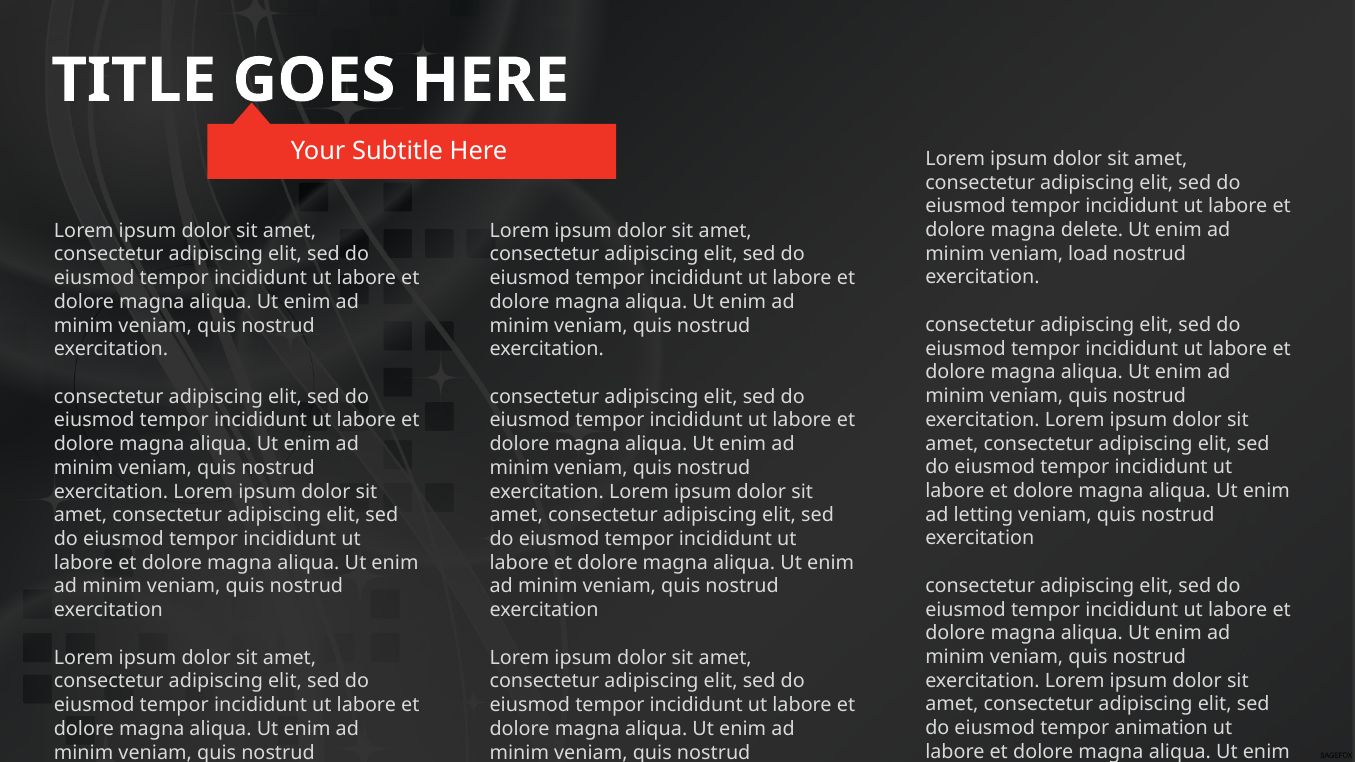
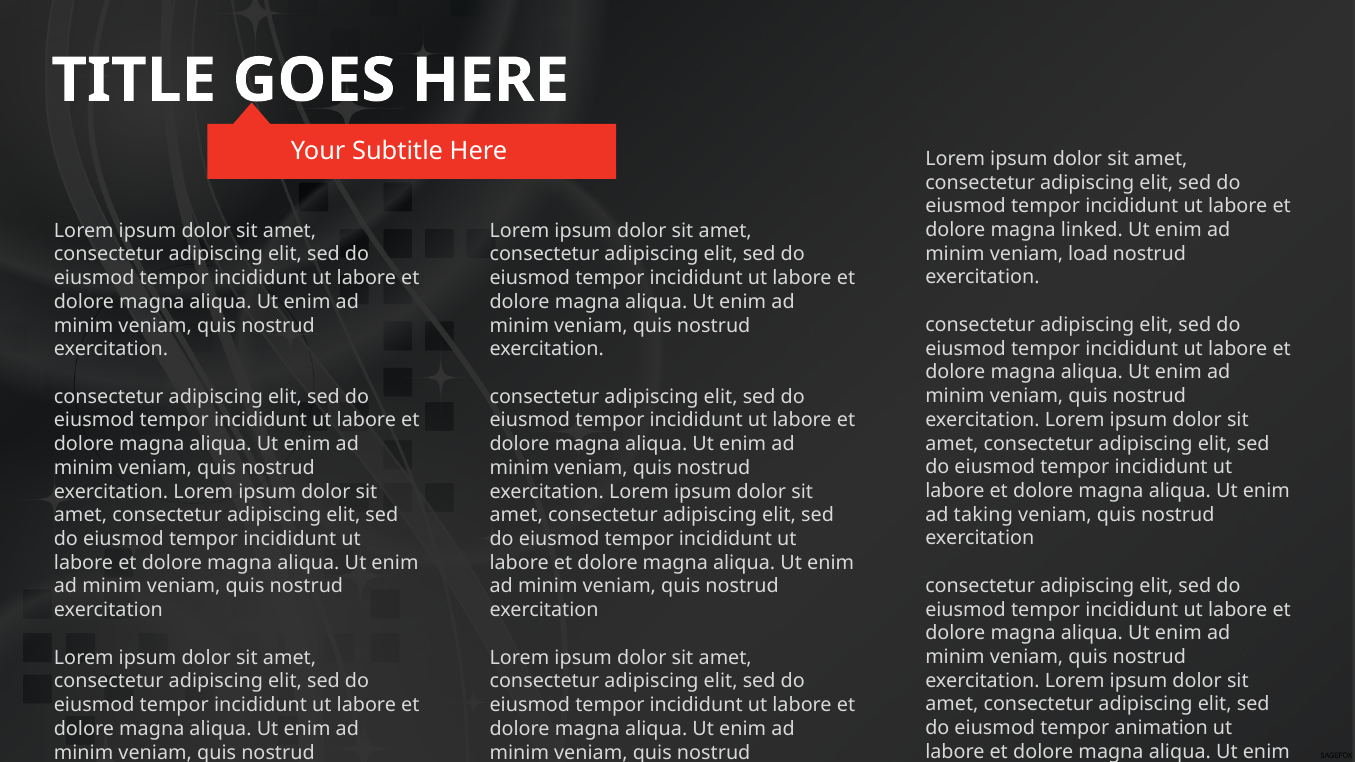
delete: delete -> linked
letting: letting -> taking
